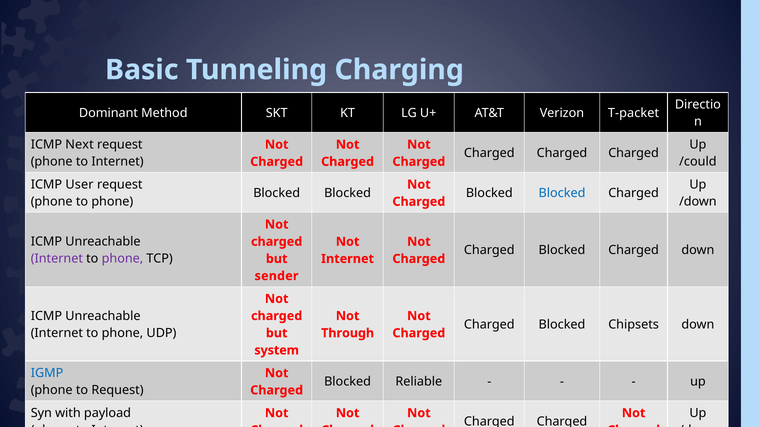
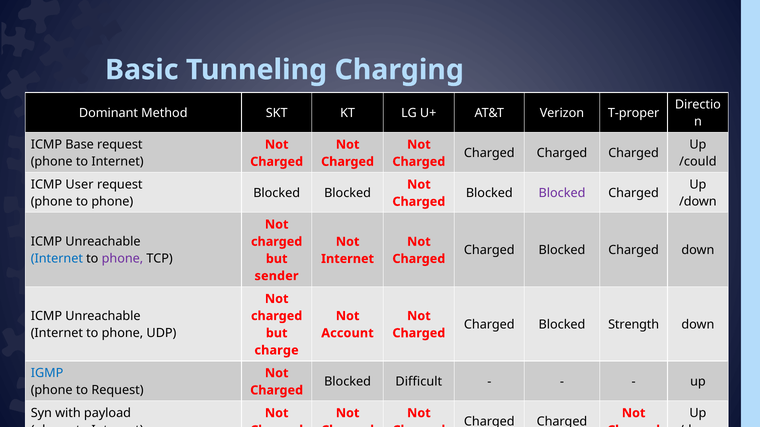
T-packet: T-packet -> T-proper
Next: Next -> Base
Blocked at (562, 193) colour: blue -> purple
Internet at (57, 259) colour: purple -> blue
Chipsets: Chipsets -> Strength
Through: Through -> Account
system: system -> charge
Reliable: Reliable -> Difficult
